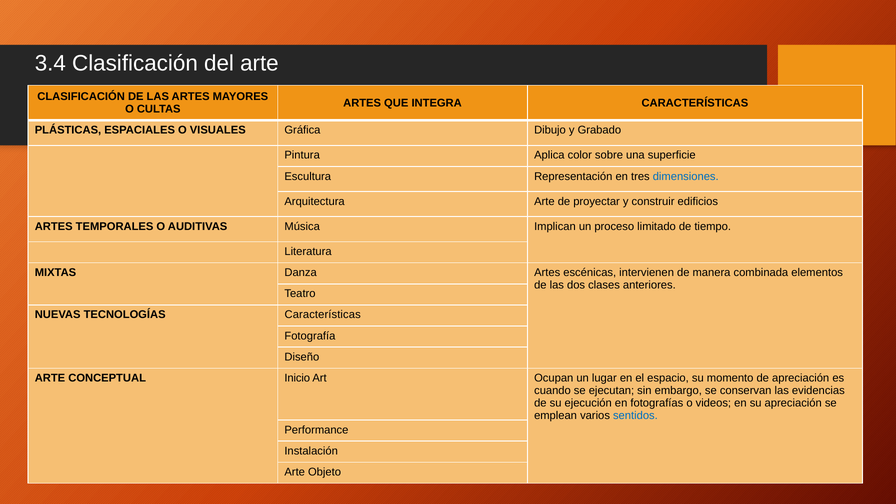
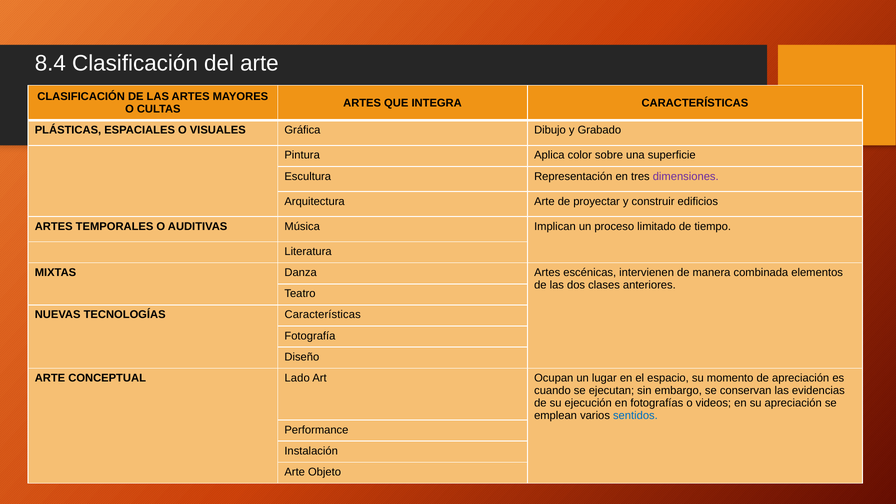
3.4: 3.4 -> 8.4
dimensiones colour: blue -> purple
Inicio: Inicio -> Lado
